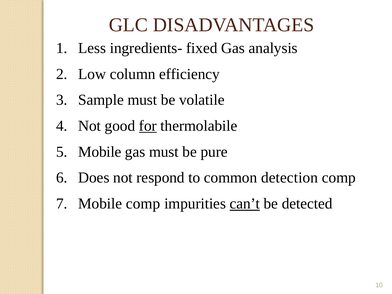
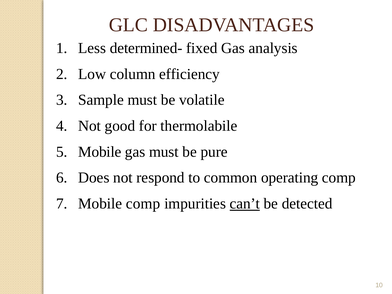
ingredients-: ingredients- -> determined-
for underline: present -> none
detection: detection -> operating
